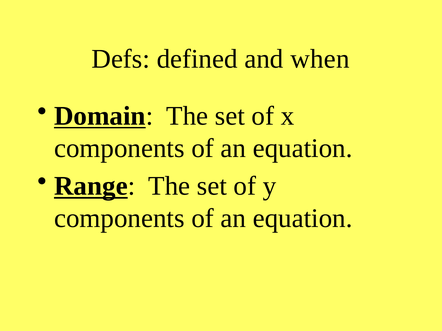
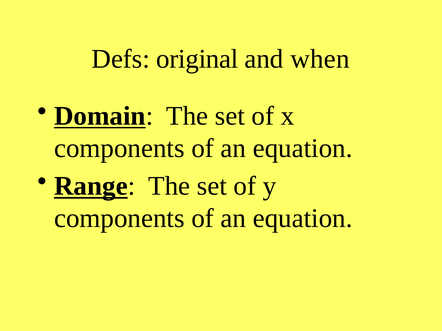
defined: defined -> original
